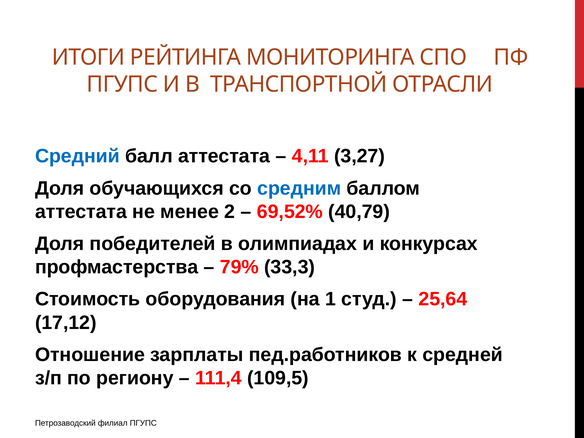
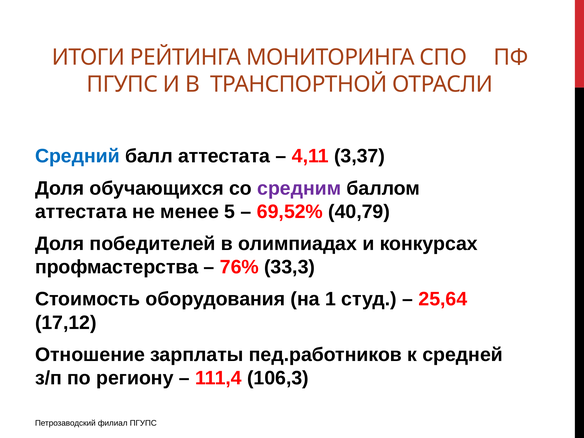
3,27: 3,27 -> 3,37
средним colour: blue -> purple
2: 2 -> 5
79%: 79% -> 76%
109,5: 109,5 -> 106,3
